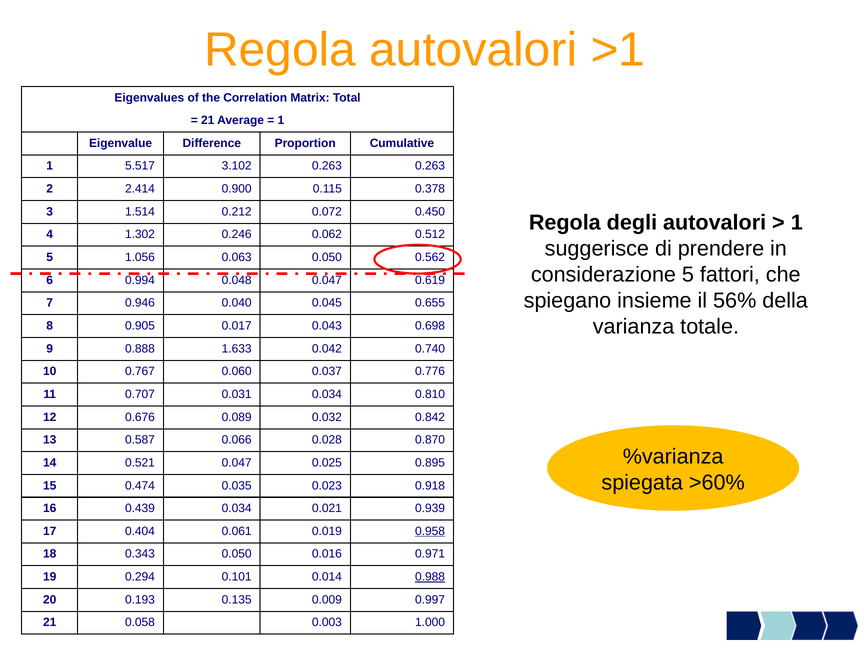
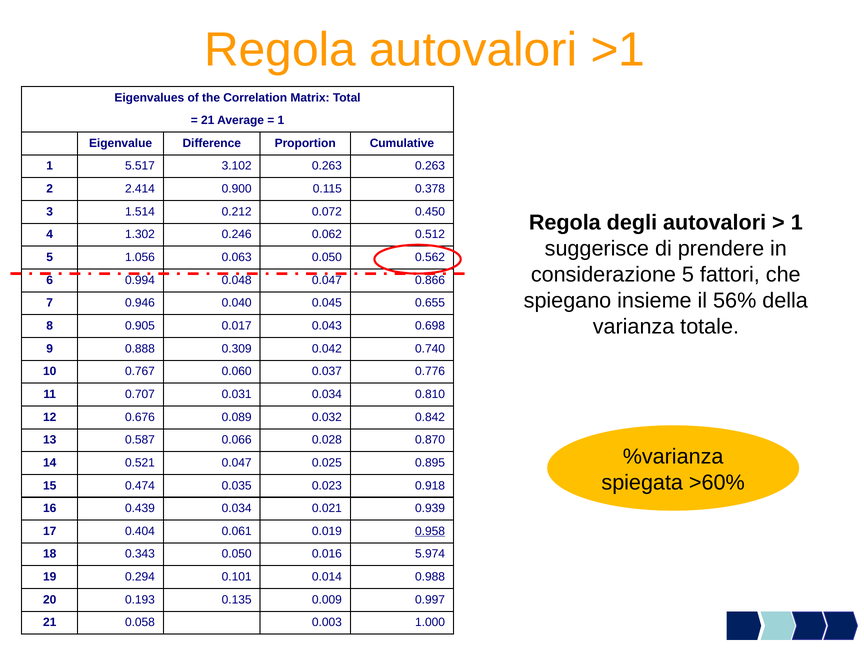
0.619: 0.619 -> 0.866
1.633: 1.633 -> 0.309
0.971: 0.971 -> 5.974
0.988 underline: present -> none
